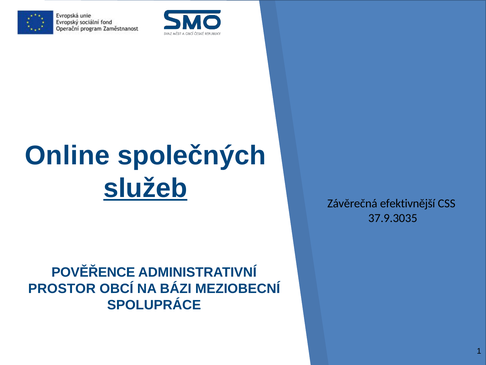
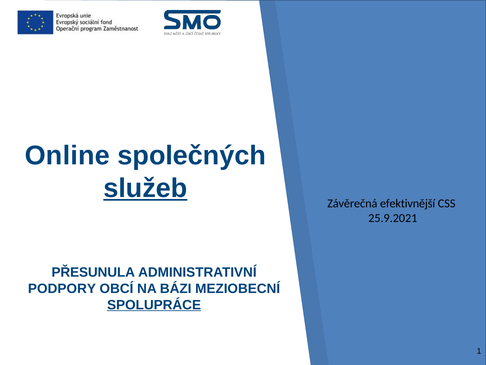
37.9.3035: 37.9.3035 -> 25.9.2021
POVĚŘENCE: POVĚŘENCE -> PŘESUNULA
PROSTOR: PROSTOR -> PODPORY
SPOLUPRÁCE underline: none -> present
